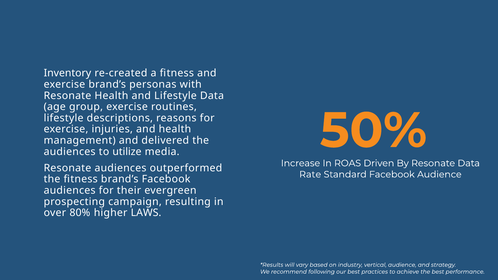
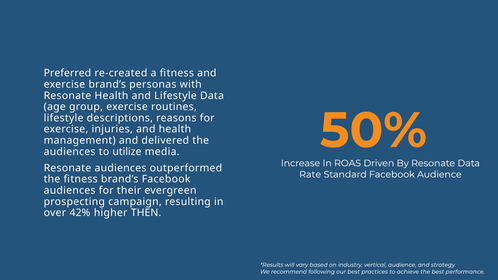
Inventory: Inventory -> Preferred
80%: 80% -> 42%
LAWS: LAWS -> THEN
